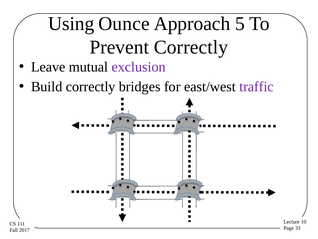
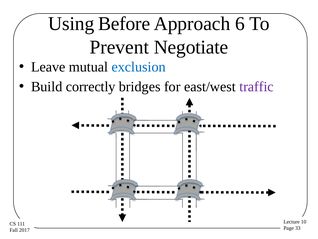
Ounce: Ounce -> Before
5: 5 -> 6
Prevent Correctly: Correctly -> Negotiate
exclusion colour: purple -> blue
